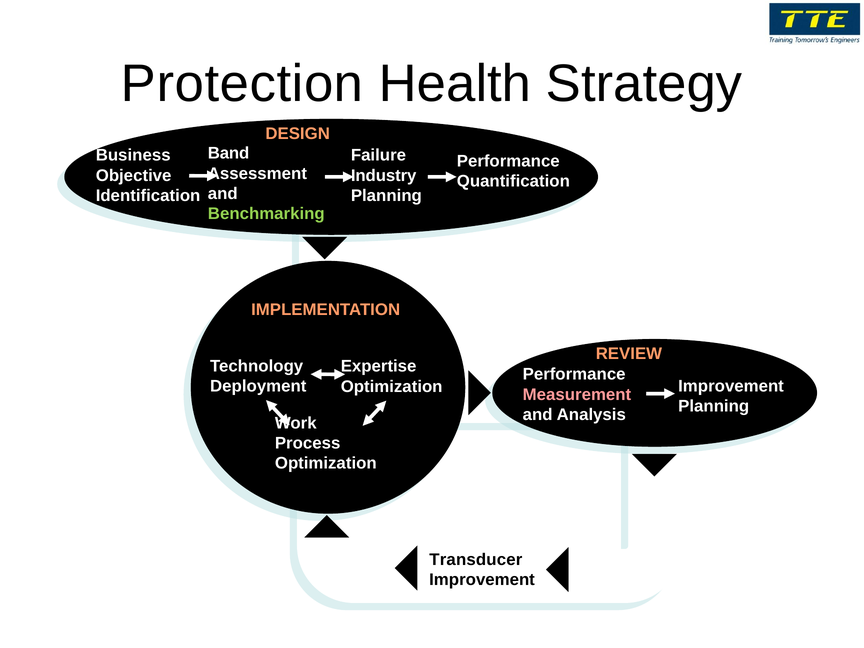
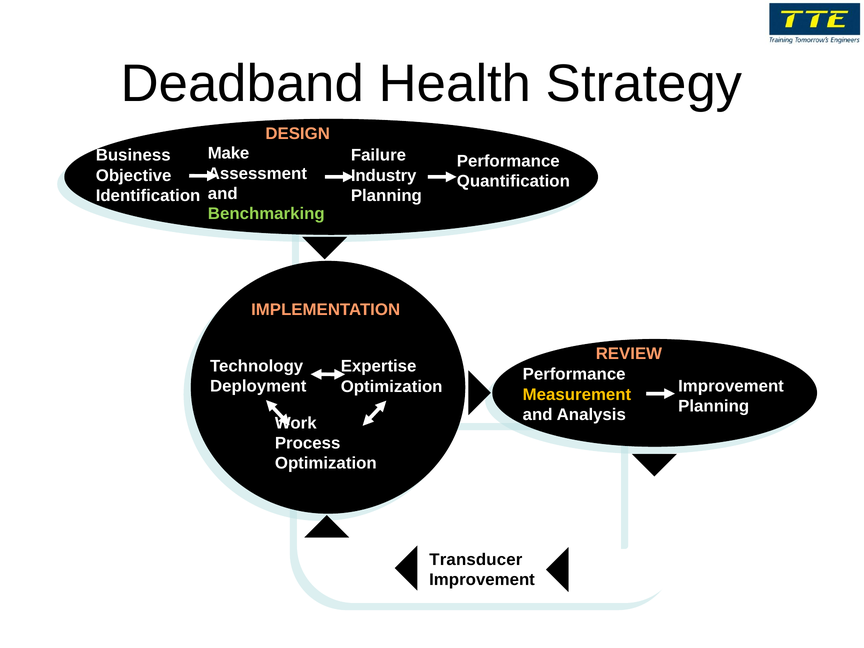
Protection: Protection -> Deadband
Band: Band -> Make
Measurement colour: pink -> yellow
